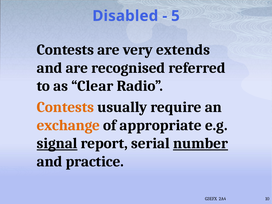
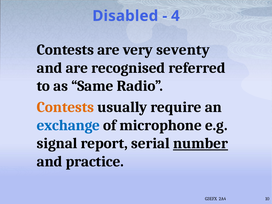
5: 5 -> 4
extends: extends -> seventy
Clear: Clear -> Same
exchange colour: orange -> blue
appropriate: appropriate -> microphone
signal underline: present -> none
